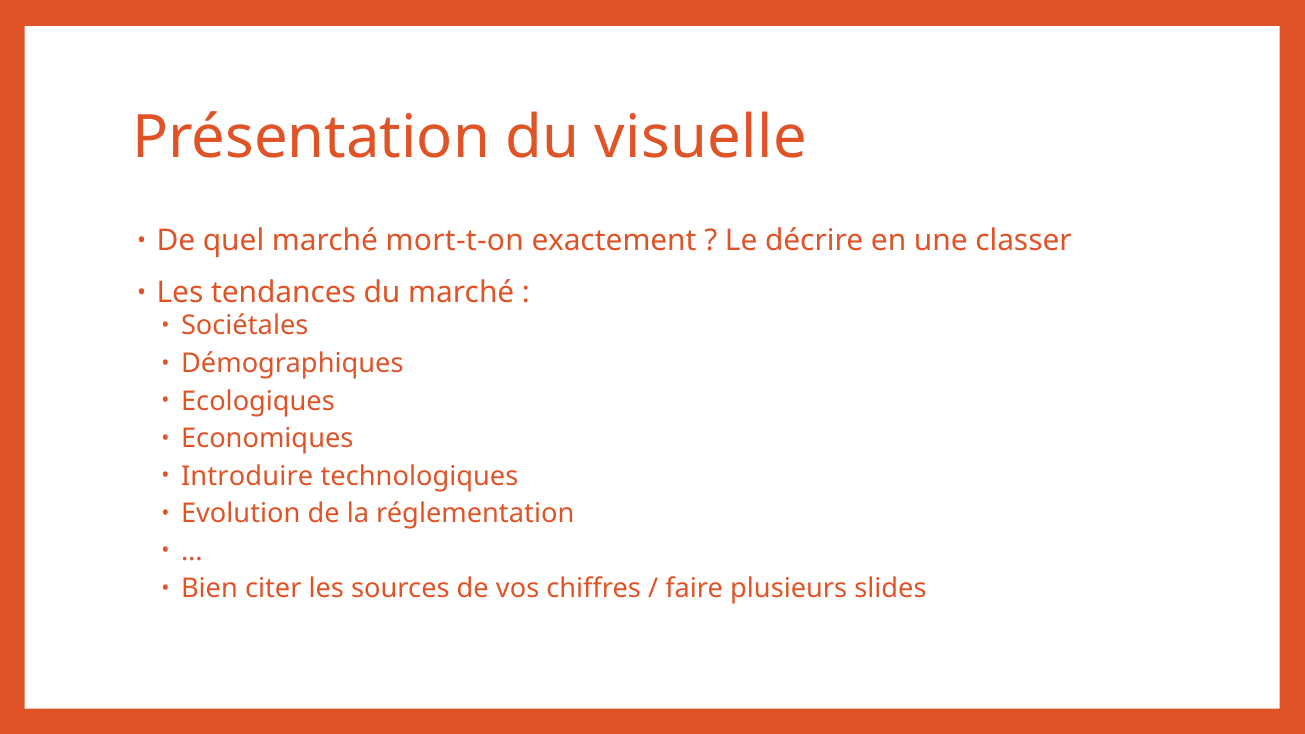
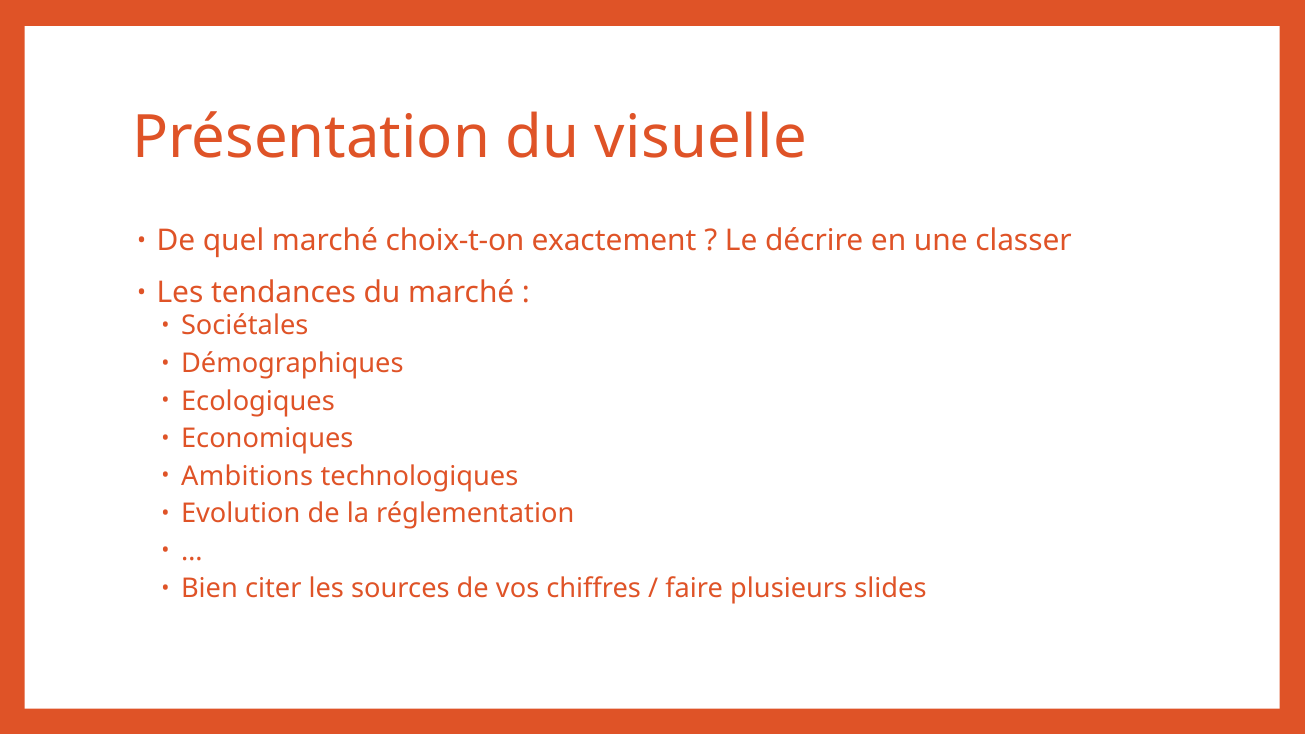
mort-t-on: mort-t-on -> choix-t-on
Introduire: Introduire -> Ambitions
